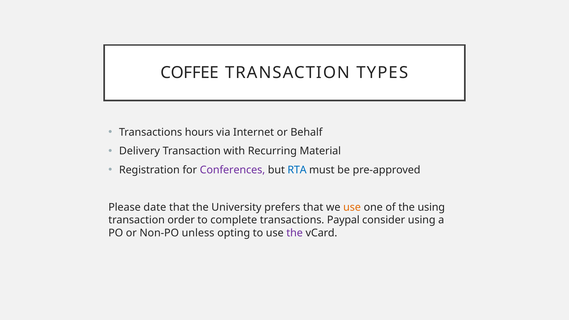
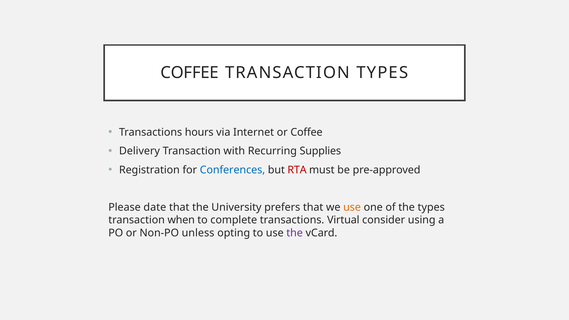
or Behalf: Behalf -> Coffee
Material: Material -> Supplies
Conferences colour: purple -> blue
RTA colour: blue -> red
the using: using -> types
order: order -> when
Paypal: Paypal -> Virtual
